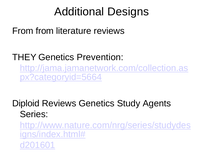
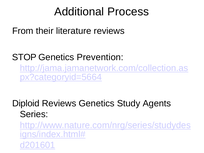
Designs: Designs -> Process
From from: from -> their
THEY: THEY -> STOP
